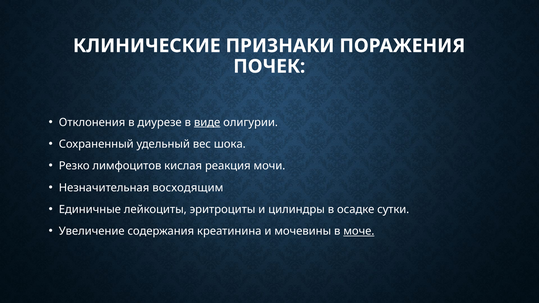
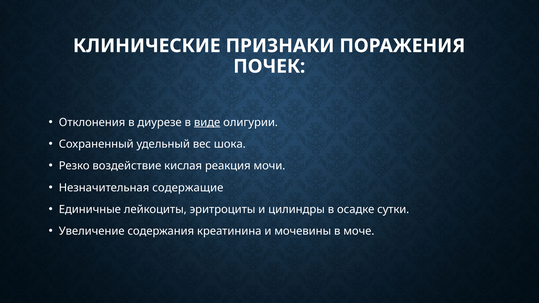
лимфоцитов: лимфоцитов -> воздействие
восходящим: восходящим -> содержащие
моче underline: present -> none
